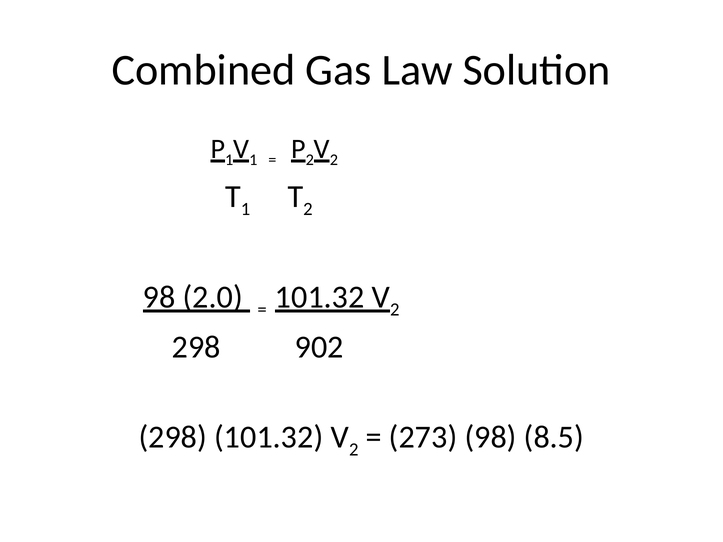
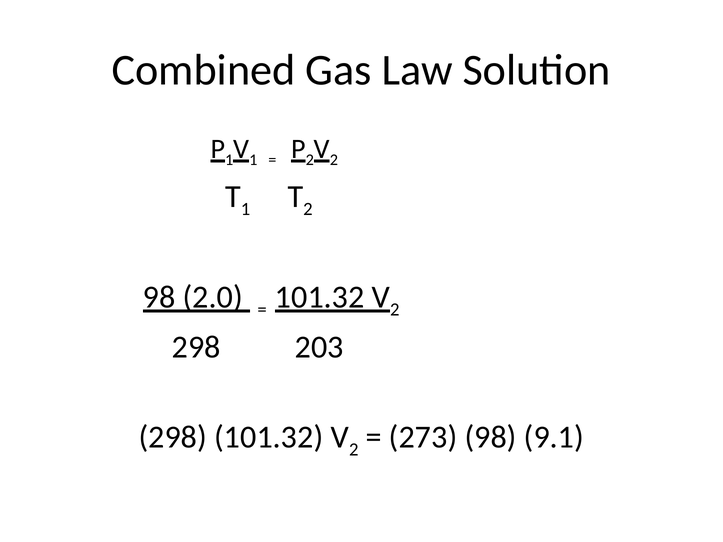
902: 902 -> 203
8.5: 8.5 -> 9.1
